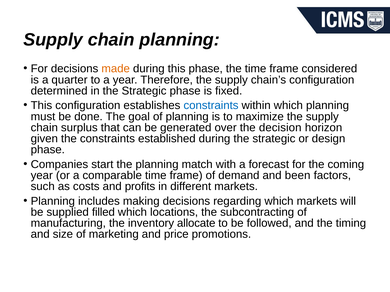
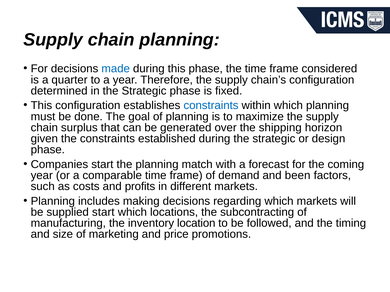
made colour: orange -> blue
decision: decision -> shipping
supplied filled: filled -> start
allocate: allocate -> location
